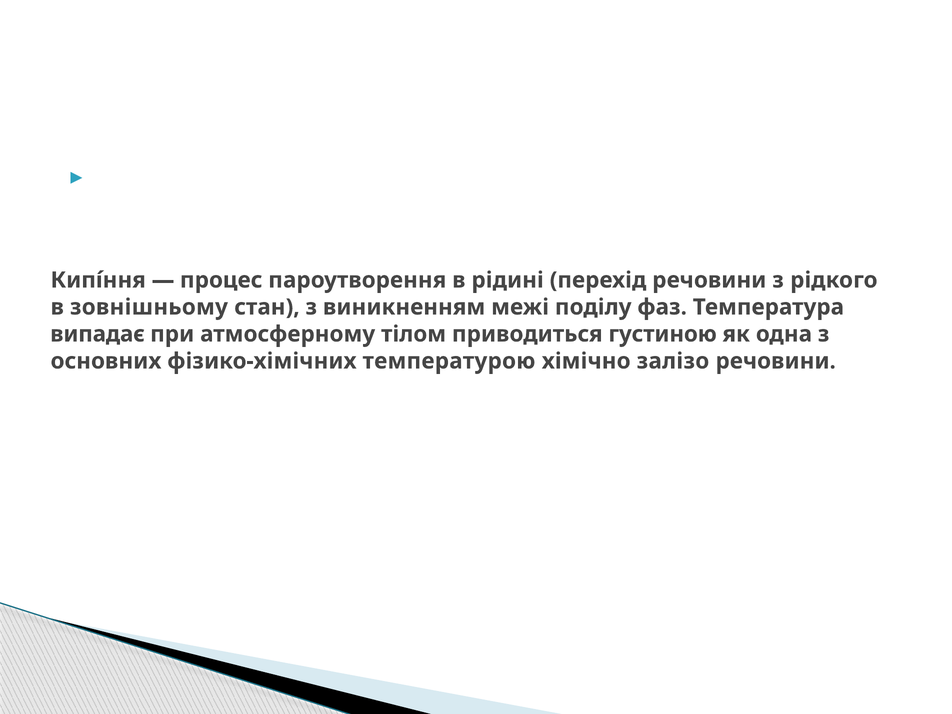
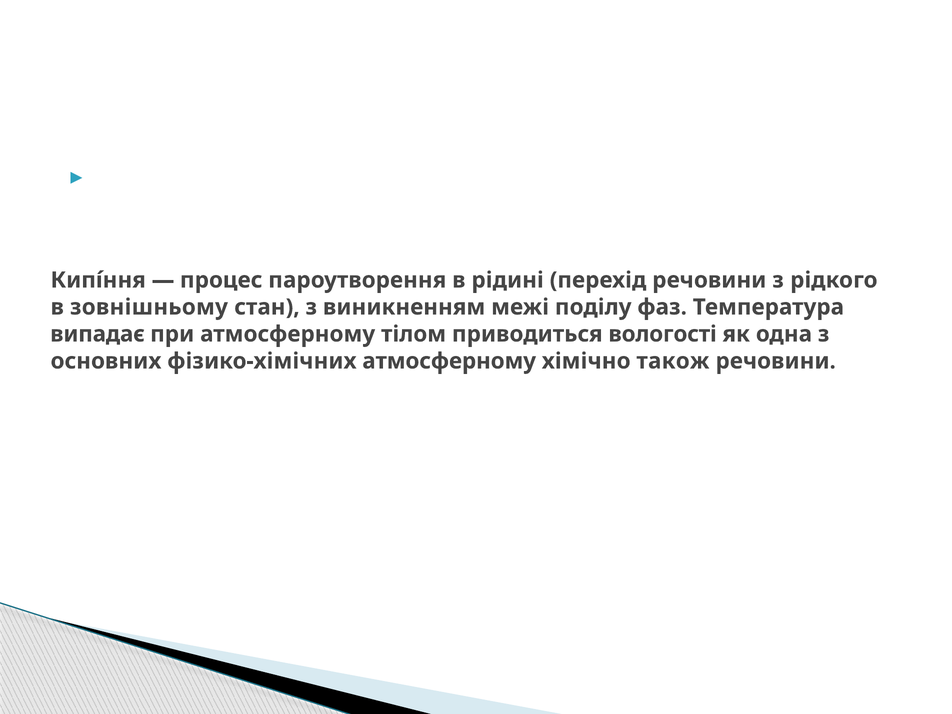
густиною: густиною -> вологості
фізико-хімічних температурою: температурою -> атмосферному
залізо: залізо -> також
